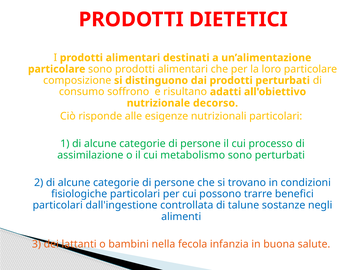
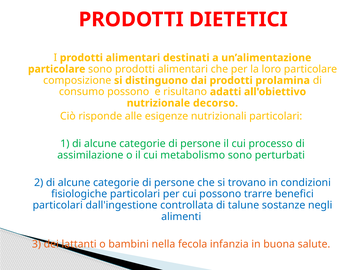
prodotti perturbati: perturbati -> prolamina
consumo soffrono: soffrono -> possono
